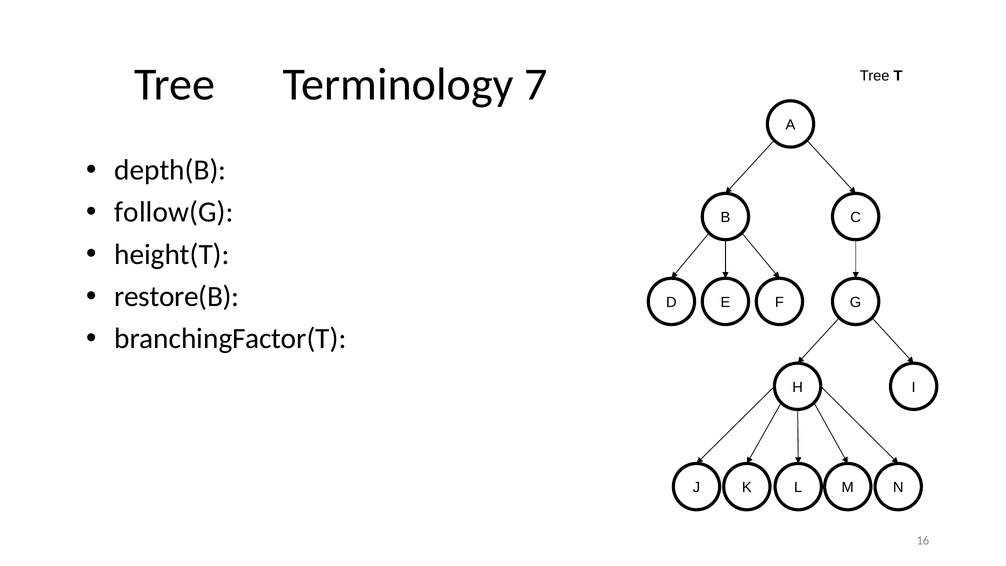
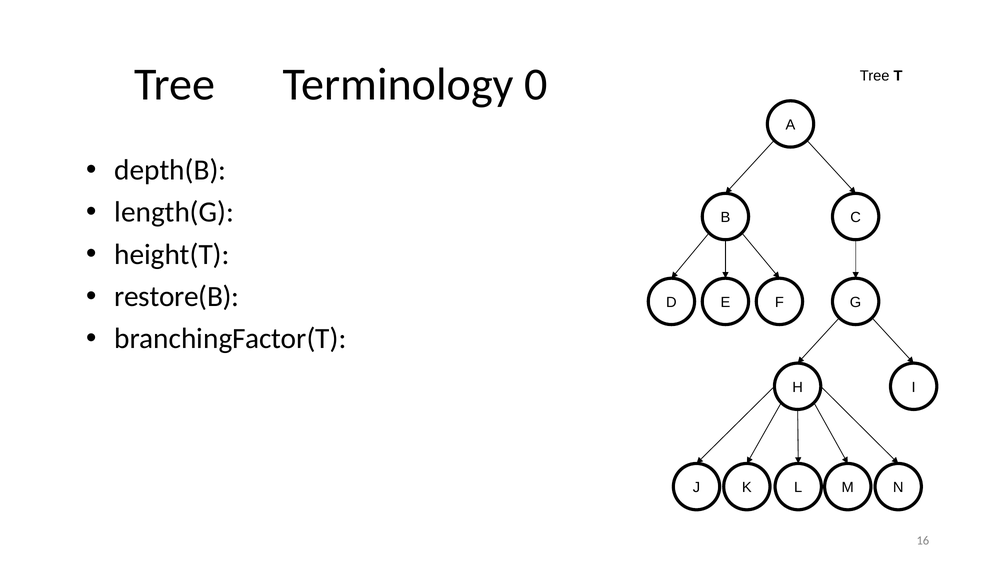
7: 7 -> 0
follow(G: follow(G -> length(G
